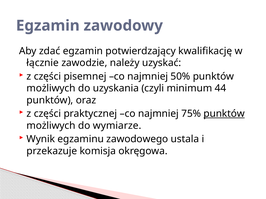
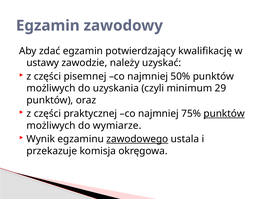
łącznie: łącznie -> ustawy
44: 44 -> 29
zawodowego underline: none -> present
